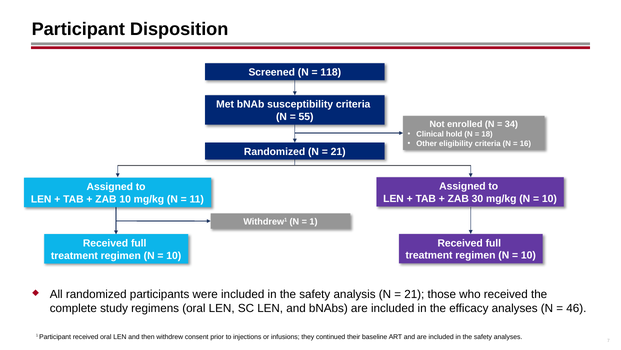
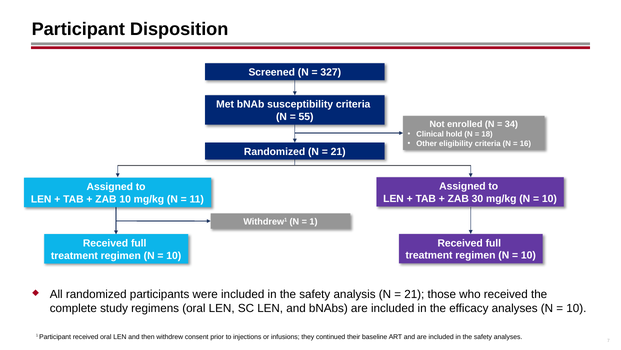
118: 118 -> 327
46 at (576, 308): 46 -> 10
